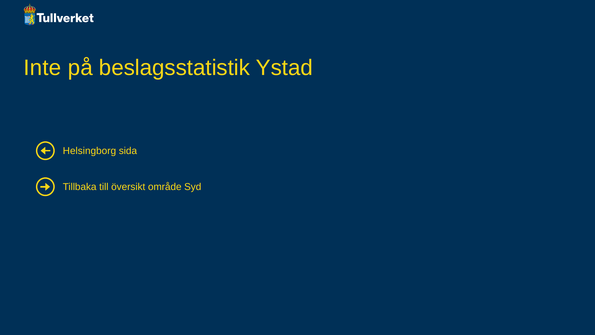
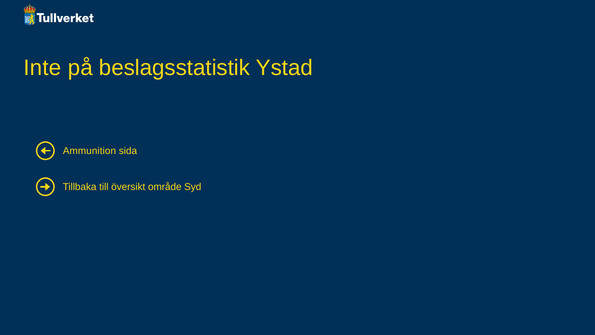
Helsingborg: Helsingborg -> Ammunition
